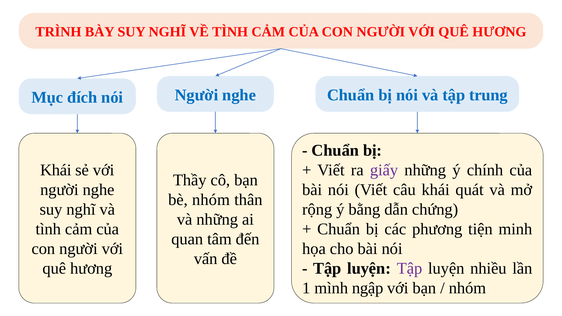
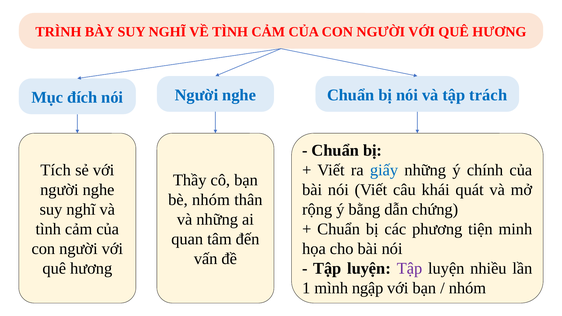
trung: trung -> trách
Khái at (56, 170): Khái -> Tích
giấy colour: purple -> blue
